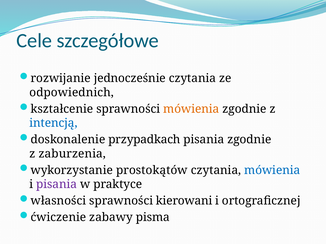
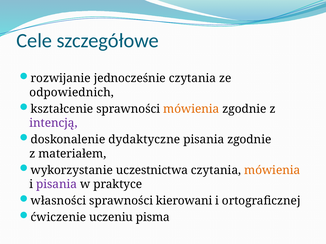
intencją colour: blue -> purple
przypadkach: przypadkach -> dydaktyczne
zaburzenia: zaburzenia -> materiałem
prostokątów: prostokątów -> uczestnictwa
mówienia at (272, 171) colour: blue -> orange
zabawy: zabawy -> uczeniu
